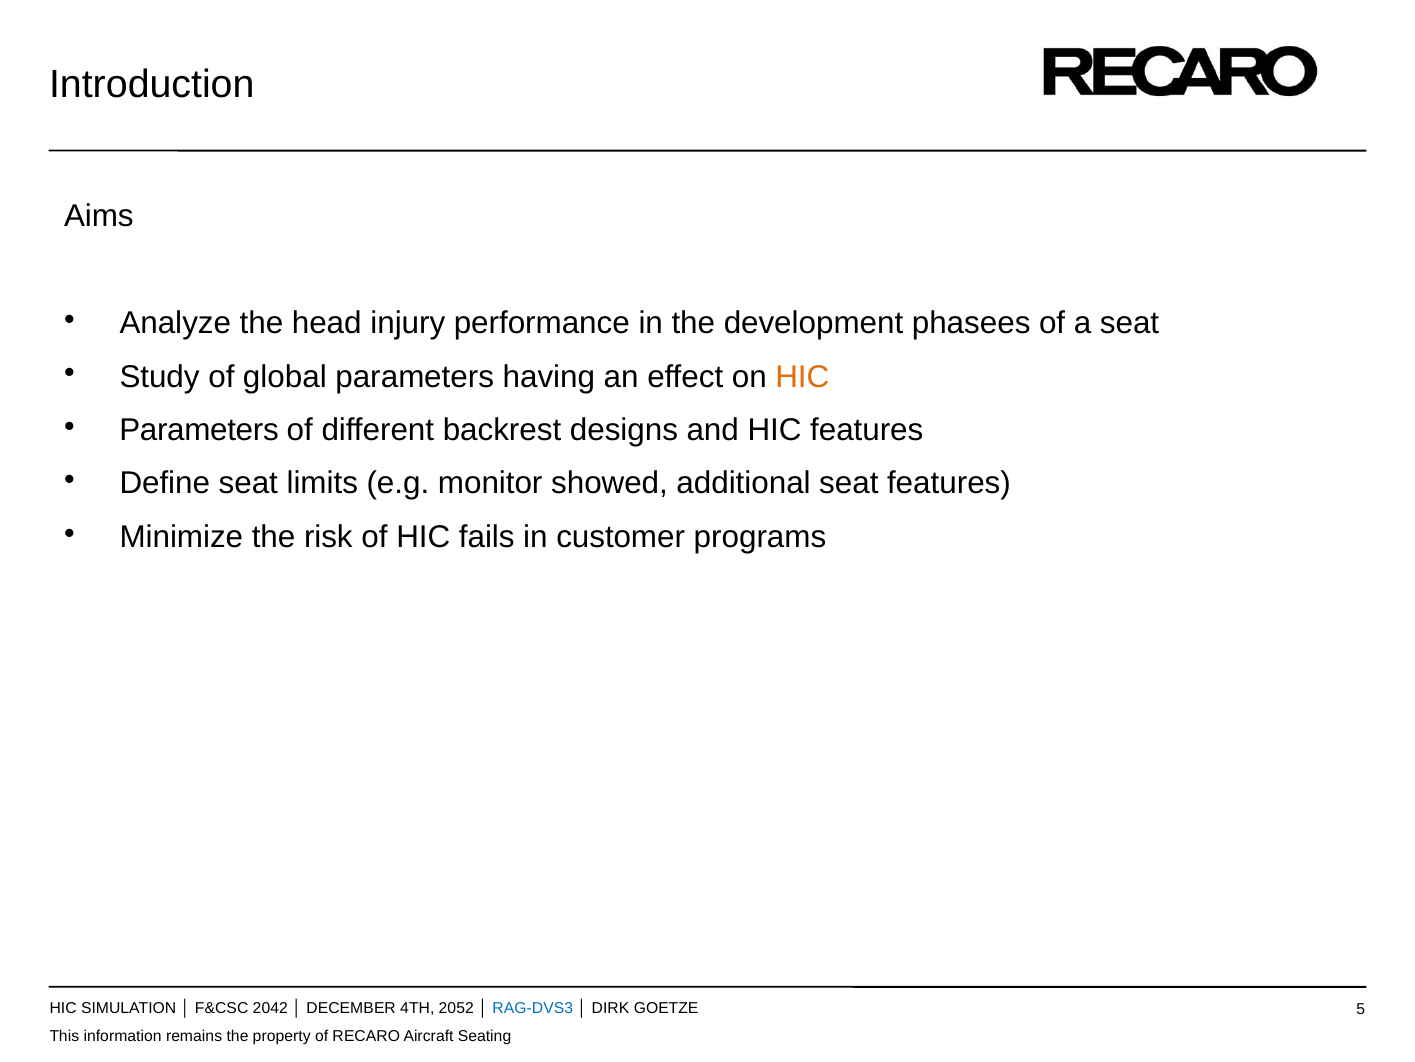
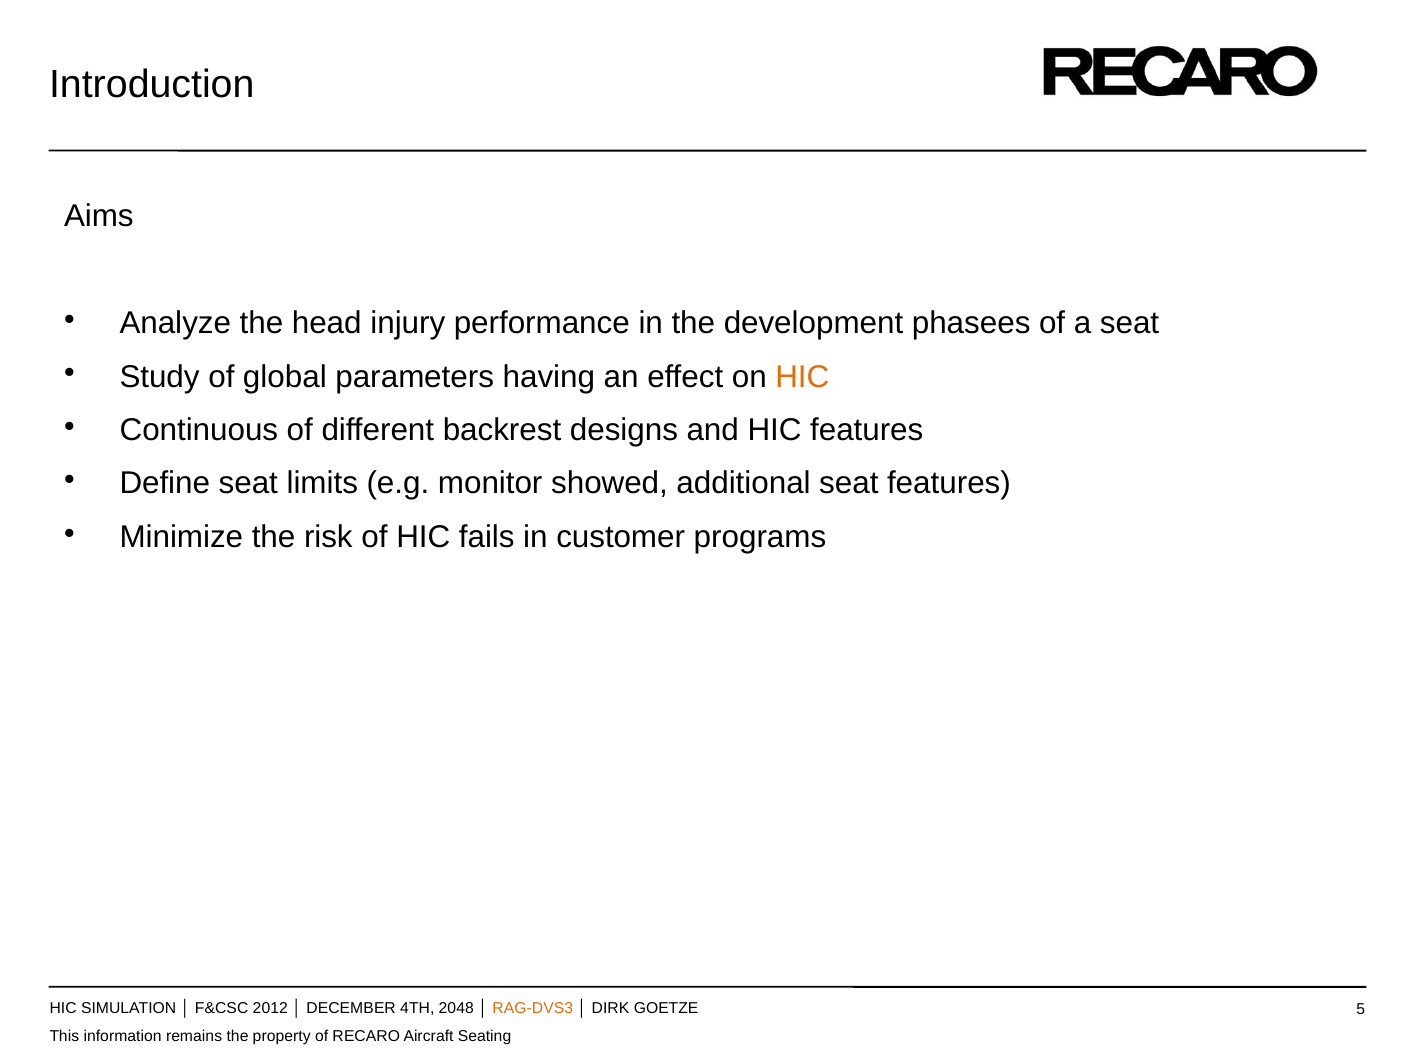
Parameters at (199, 430): Parameters -> Continuous
2042: 2042 -> 2012
2052: 2052 -> 2048
RAG-DVS3 colour: blue -> orange
